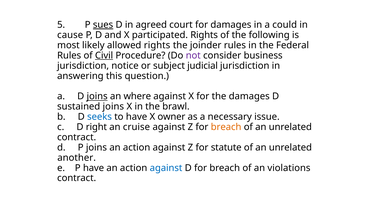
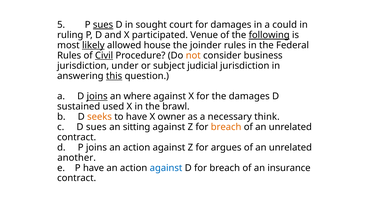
agreed: agreed -> sought
cause: cause -> ruling
participated Rights: Rights -> Venue
following underline: none -> present
likely underline: none -> present
allowed rights: rights -> house
not colour: purple -> orange
notice: notice -> under
this underline: none -> present
sustained joins: joins -> used
seeks colour: blue -> orange
issue: issue -> think
D right: right -> sues
cruise: cruise -> sitting
statute: statute -> argues
violations: violations -> insurance
